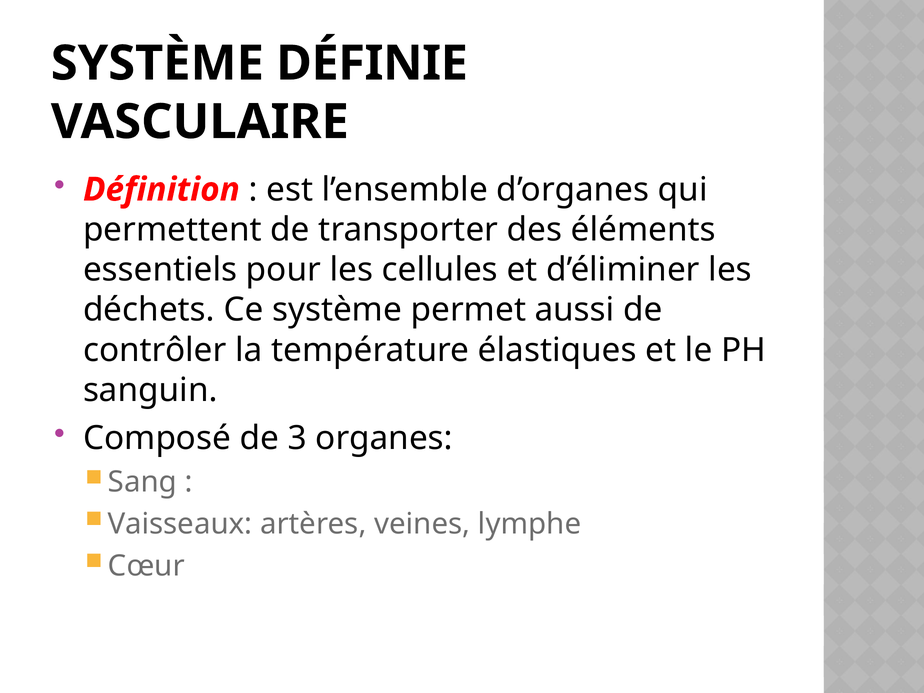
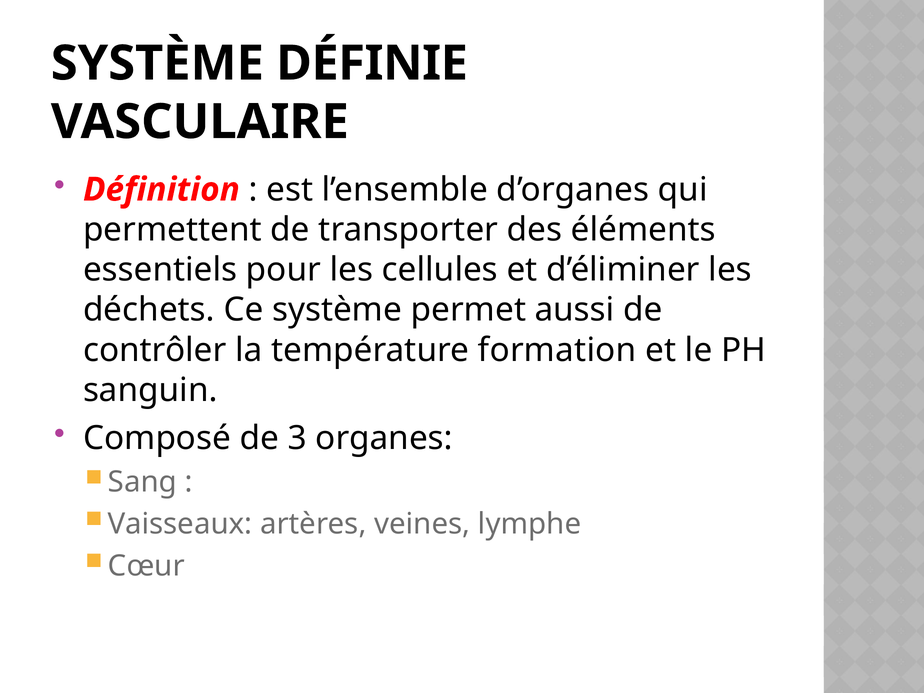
élastiques: élastiques -> formation
